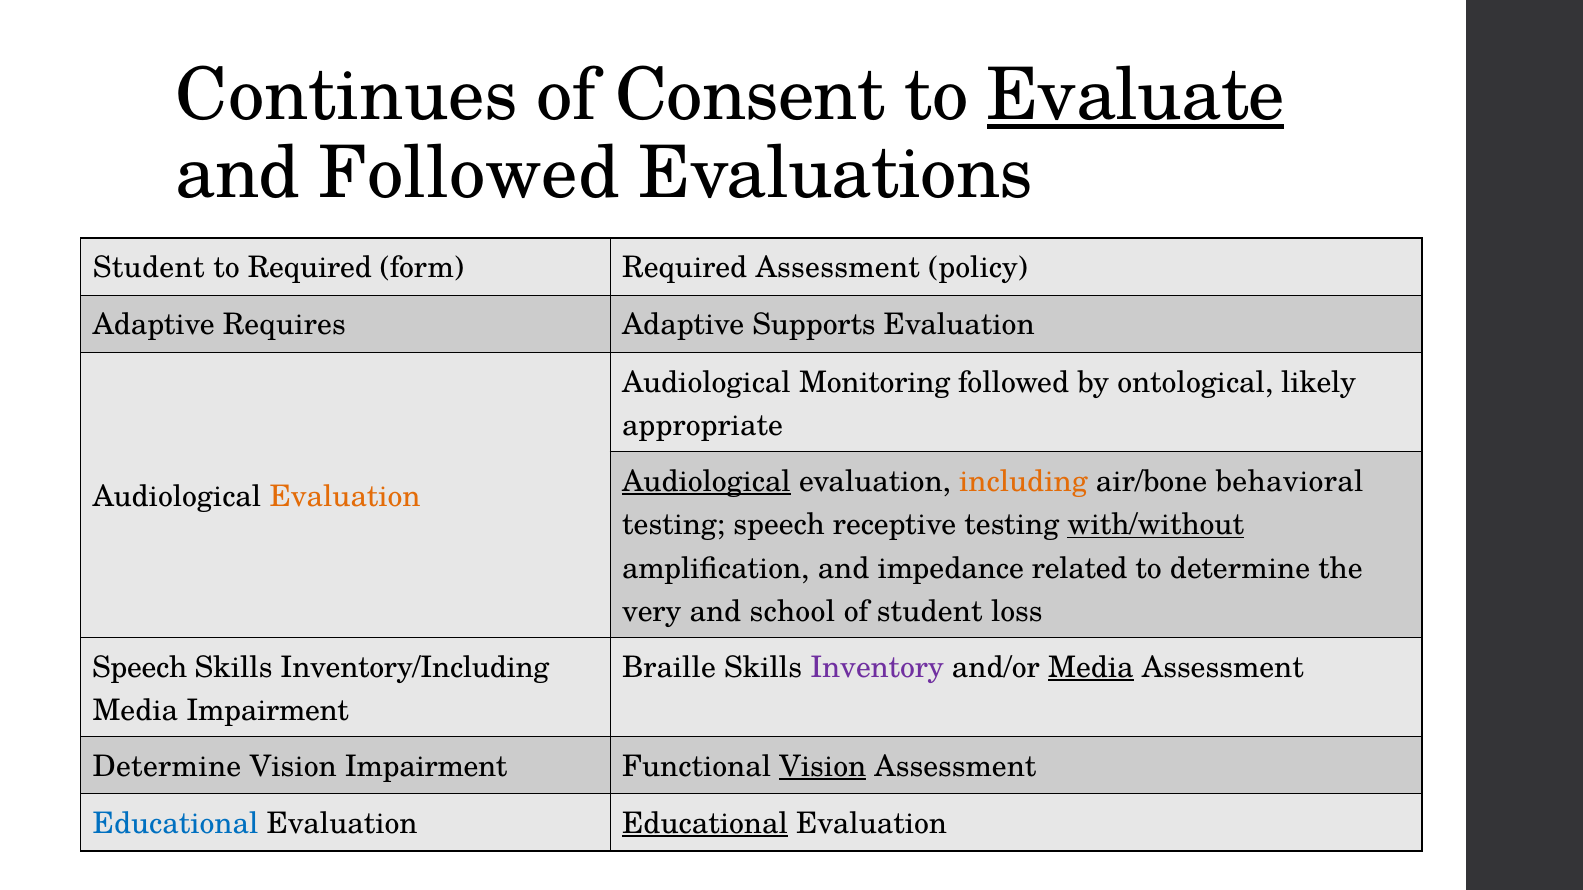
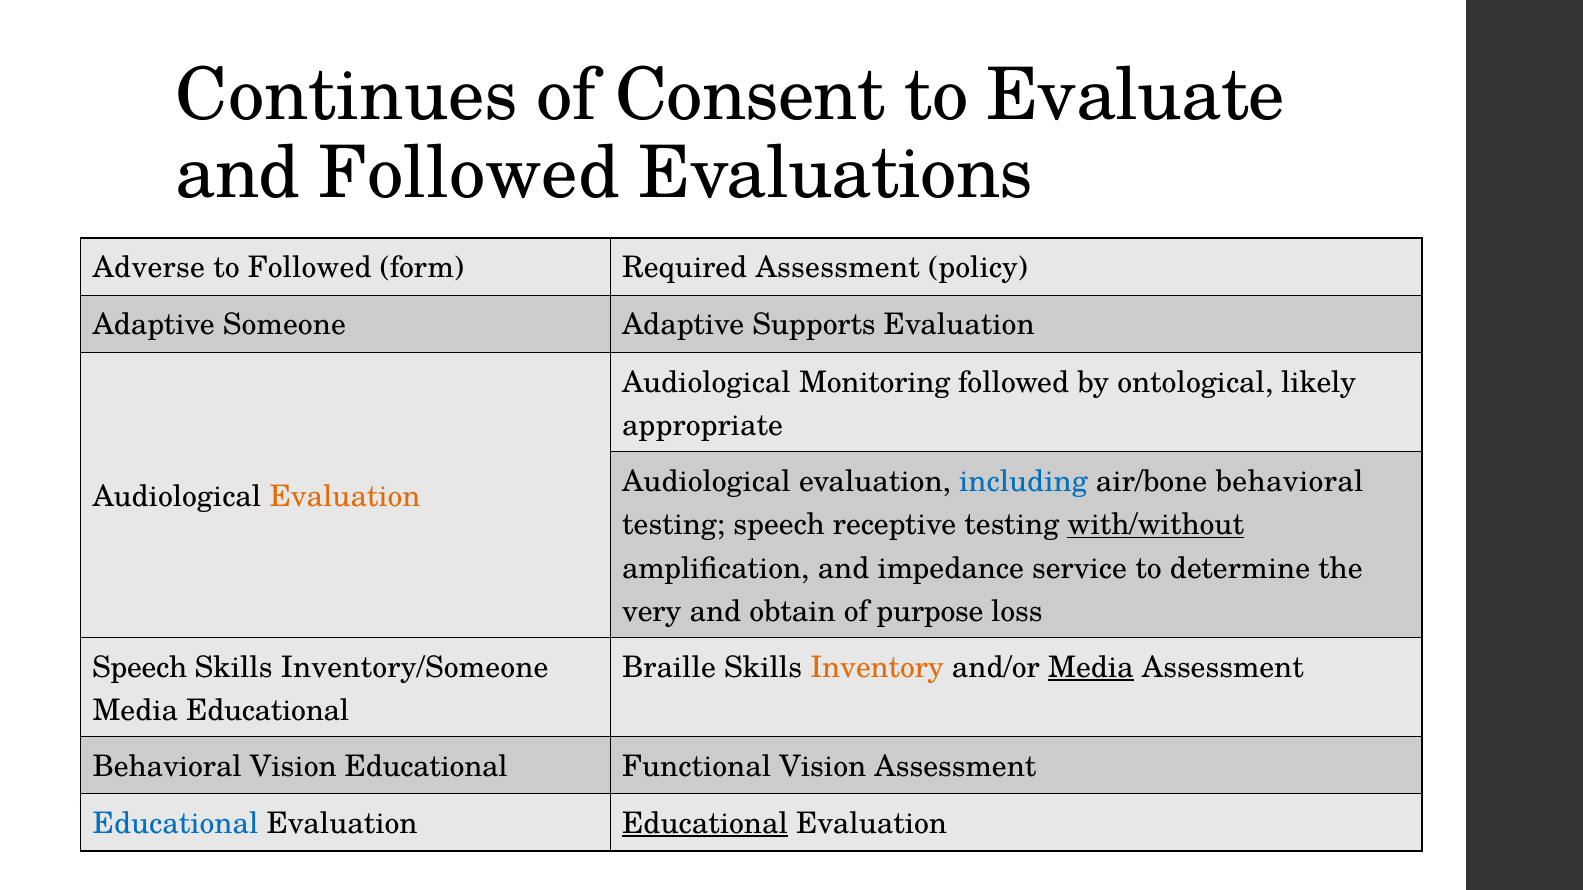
Evaluate underline: present -> none
Student at (149, 268): Student -> Adverse
to Required: Required -> Followed
Requires: Requires -> Someone
Audiological at (706, 481) underline: present -> none
including colour: orange -> blue
related: related -> service
school: school -> obtain
of student: student -> purpose
Inventory/Including: Inventory/Including -> Inventory/Someone
Inventory colour: purple -> orange
Media Impairment: Impairment -> Educational
Determine at (167, 767): Determine -> Behavioral
Vision Impairment: Impairment -> Educational
Vision at (823, 767) underline: present -> none
